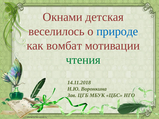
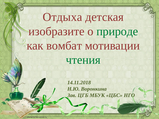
Окнами: Окнами -> Отдыха
веселилось: веселилось -> изобразите
природе colour: blue -> green
